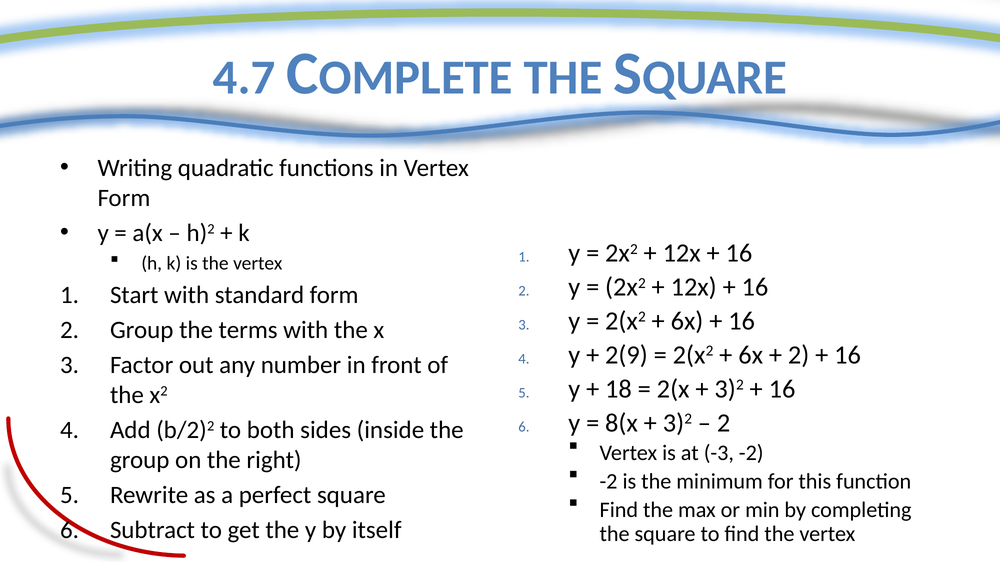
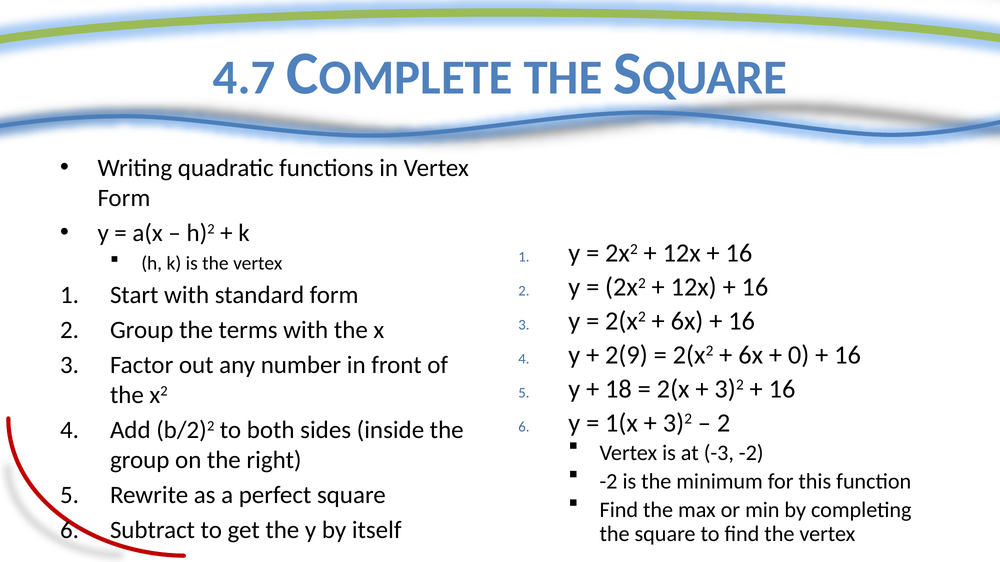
2 at (799, 355): 2 -> 0
8(x: 8(x -> 1(x
